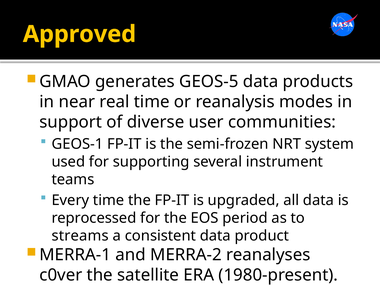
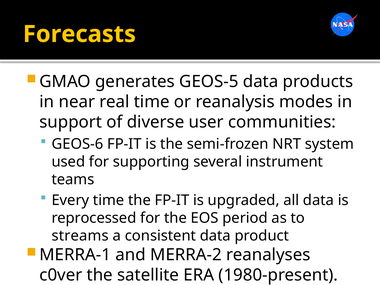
Approved: Approved -> Forecasts
GEOS-1: GEOS-1 -> GEOS-6
